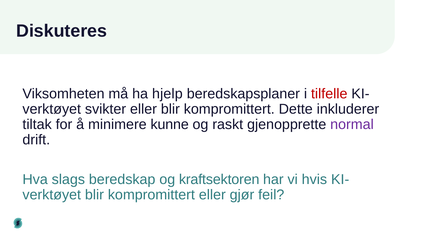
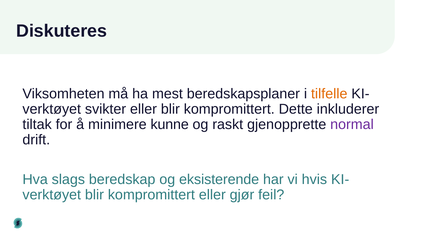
hjelp: hjelp -> mest
tilfelle colour: red -> orange
kraftsektoren: kraftsektoren -> eksisterende
